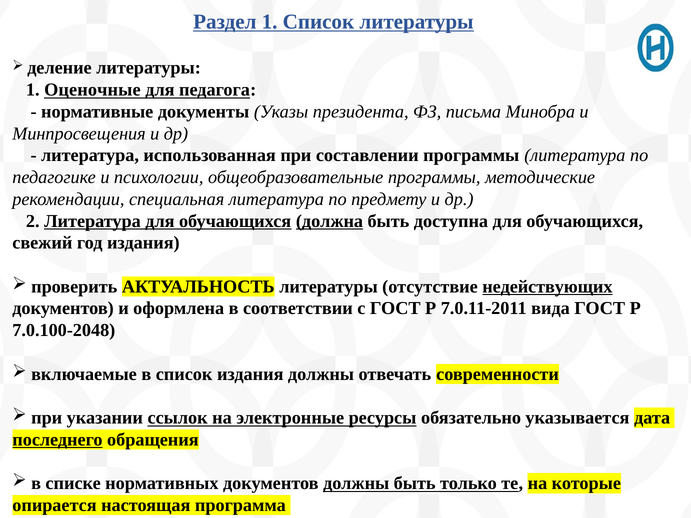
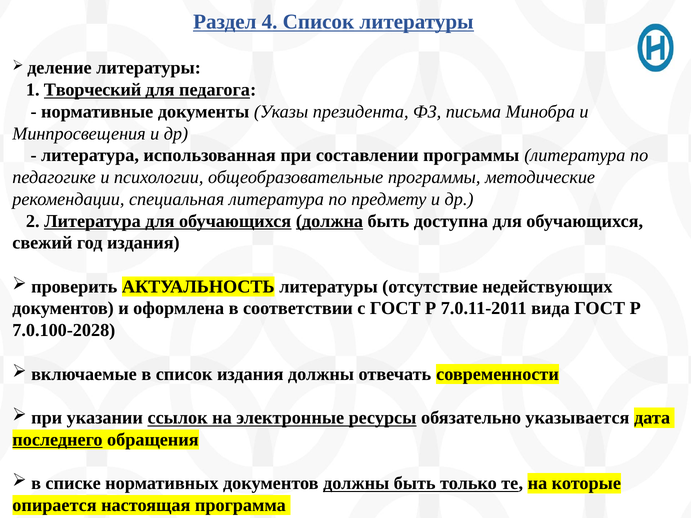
Раздел 1: 1 -> 4
Оценочные: Оценочные -> Творческий
недействующих underline: present -> none
7.0.100-2048: 7.0.100-2048 -> 7.0.100-2028
